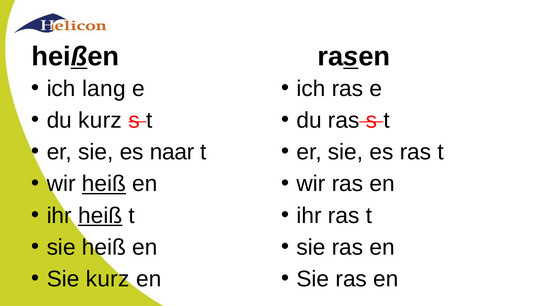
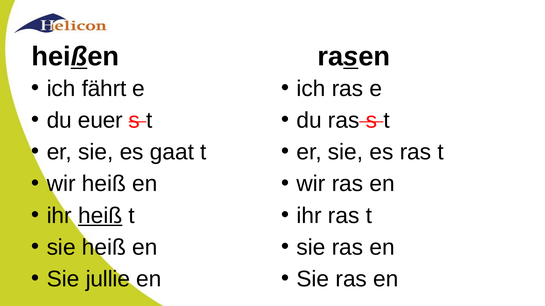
lang: lang -> fährt
du kurz: kurz -> euer
naar: naar -> gaat
heiß at (104, 184) underline: present -> none
Sie kurz: kurz -> jullie
